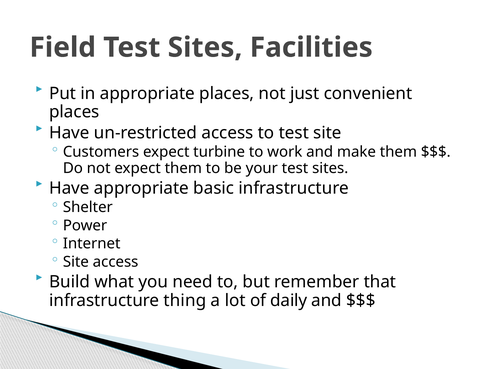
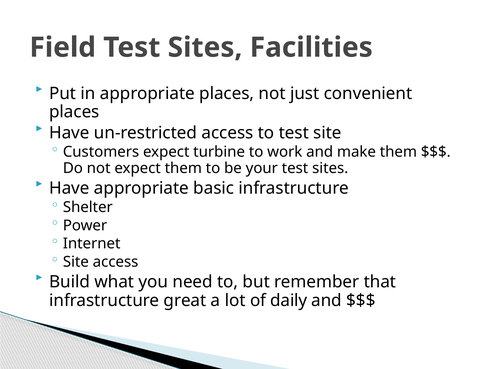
thing: thing -> great
